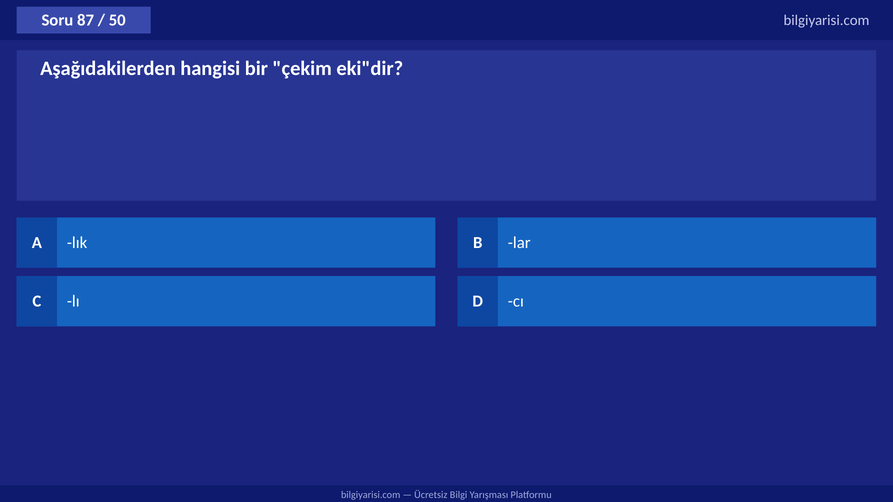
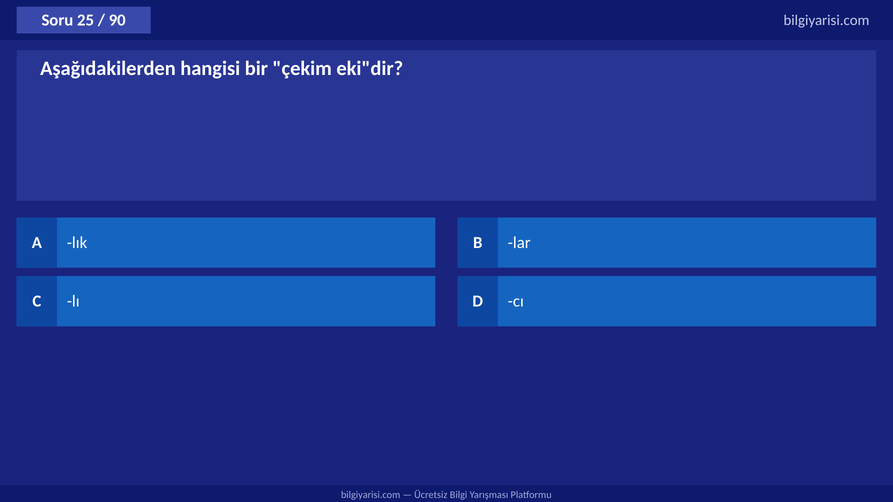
87: 87 -> 25
50: 50 -> 90
